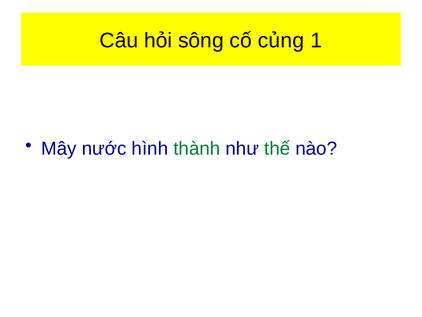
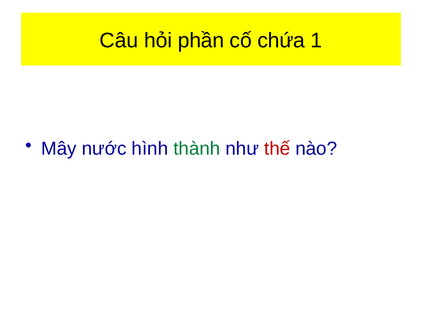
sông: sông -> phần
củng: củng -> chứa
thế colour: green -> red
